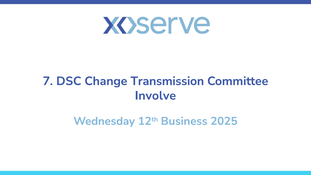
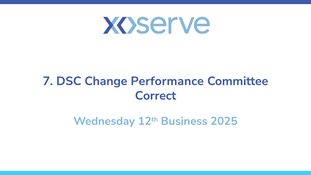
Transmission: Transmission -> Performance
Involve: Involve -> Correct
